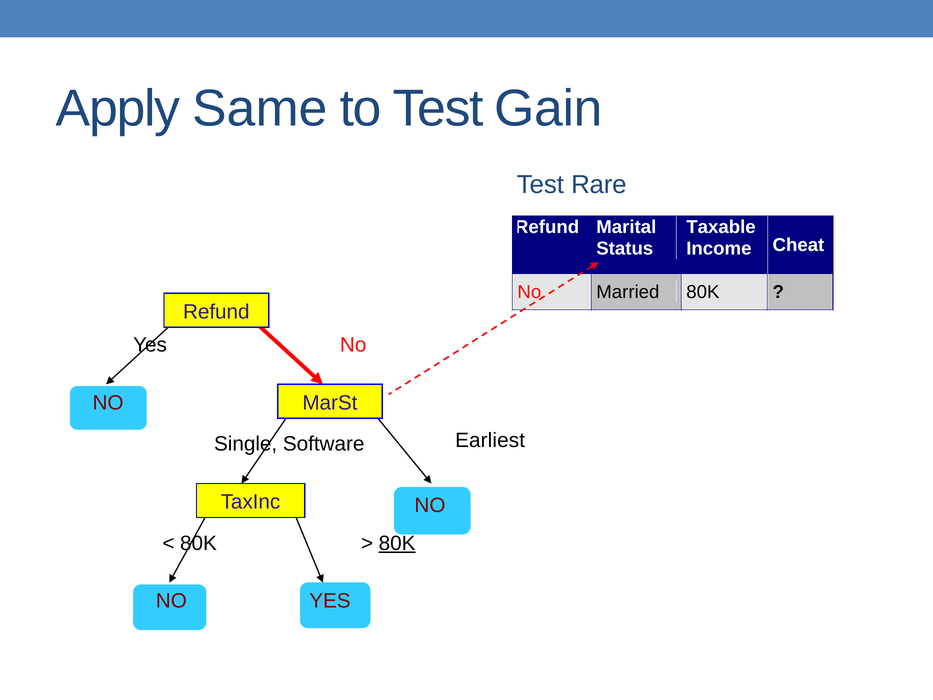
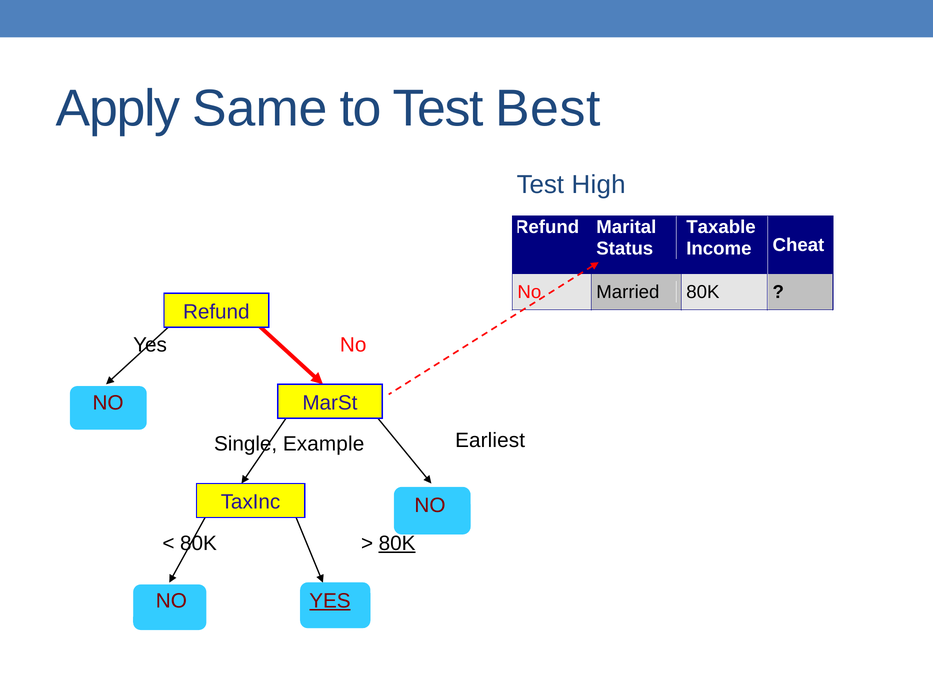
Gain: Gain -> Best
Rare: Rare -> High
Software: Software -> Example
YES at (330, 601) underline: none -> present
